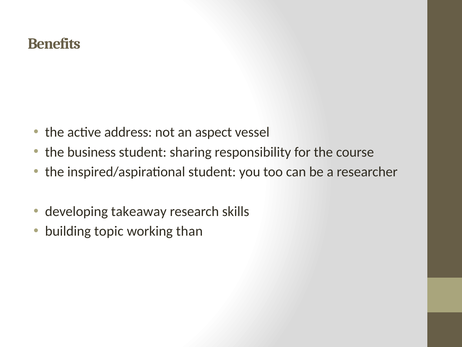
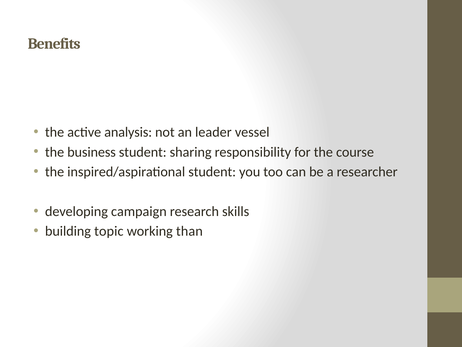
address: address -> analysis
aspect: aspect -> leader
takeaway: takeaway -> campaign
